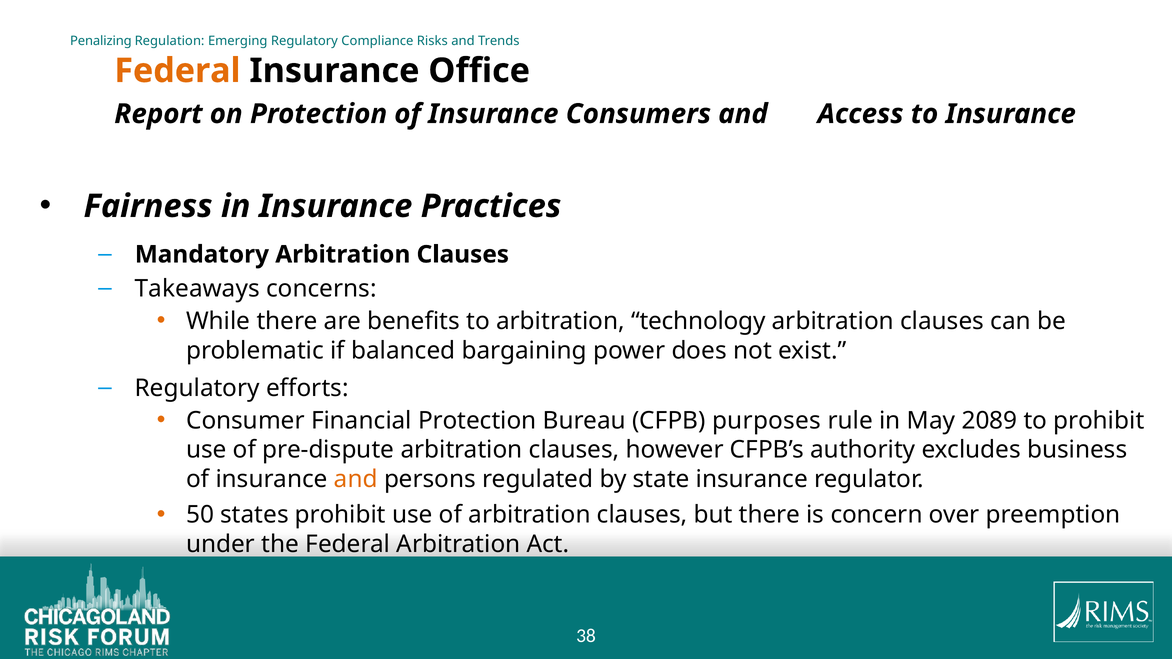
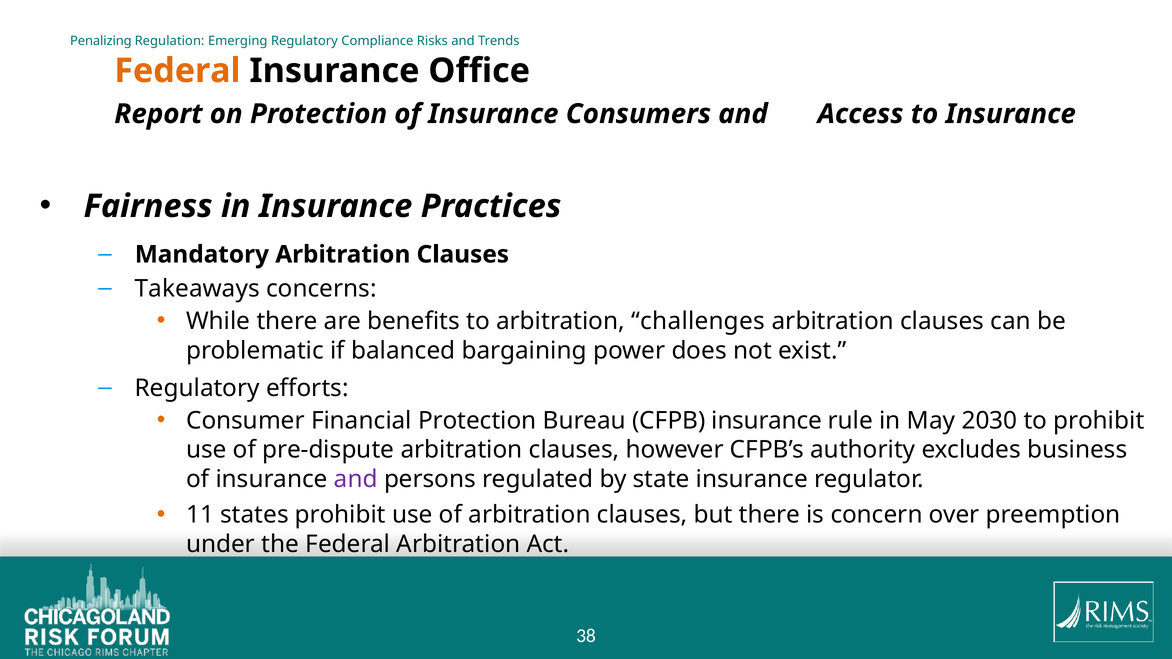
technology: technology -> challenges
CFPB purposes: purposes -> insurance
2089: 2089 -> 2030
and at (356, 479) colour: orange -> purple
50: 50 -> 11
